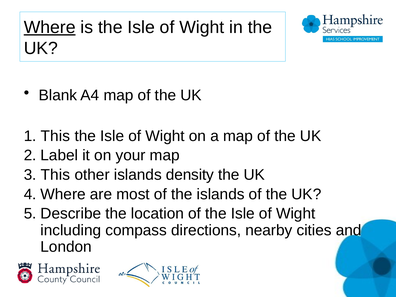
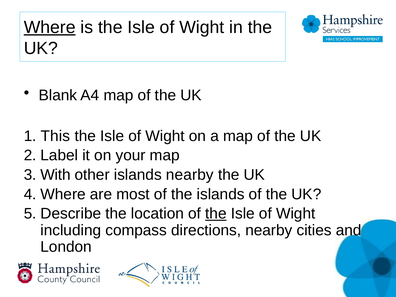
This at (55, 175): This -> With
islands density: density -> nearby
the at (216, 214) underline: none -> present
